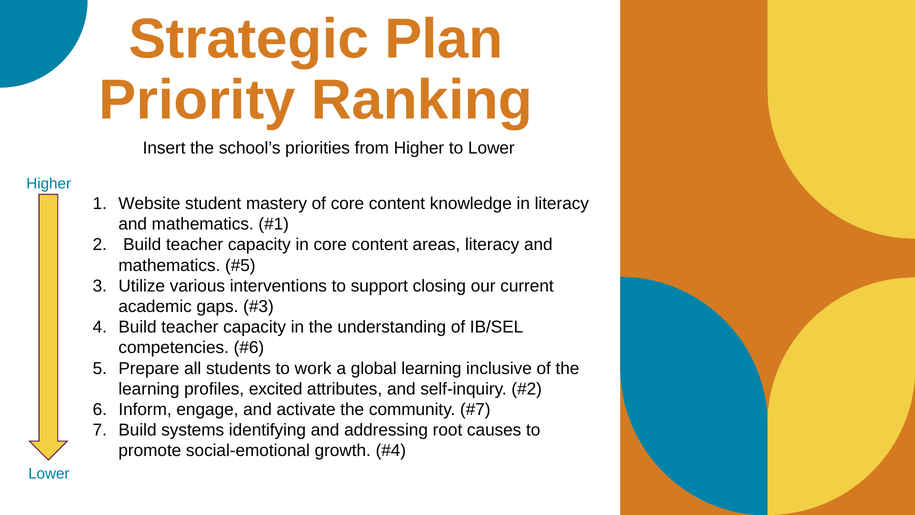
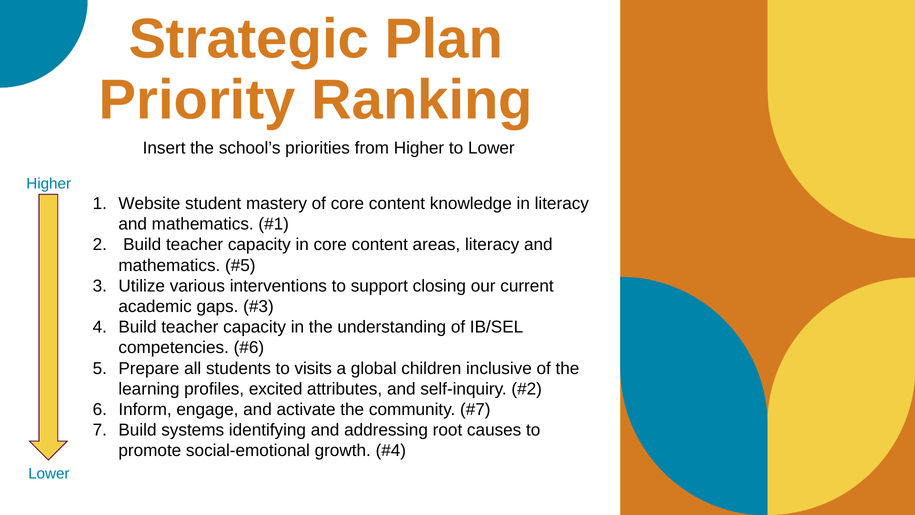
work: work -> visits
global learning: learning -> children
